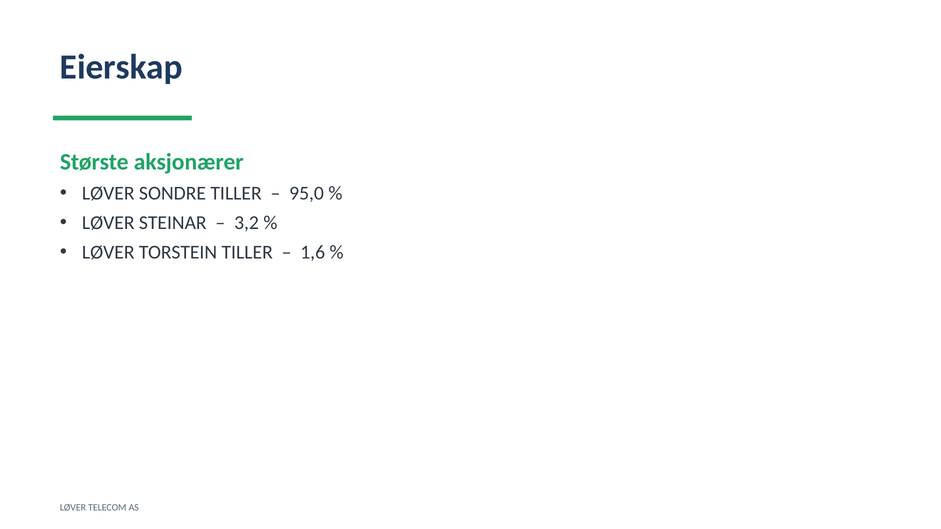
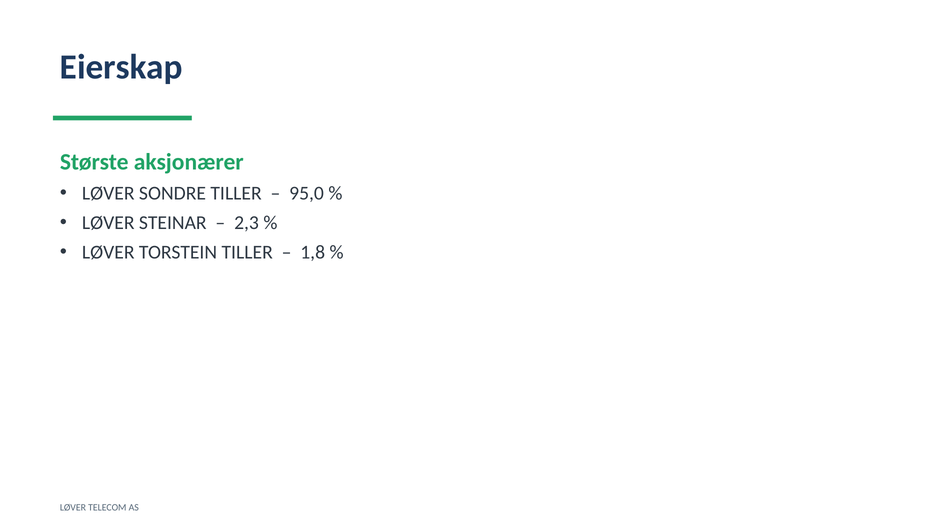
3,2: 3,2 -> 2,3
1,6: 1,6 -> 1,8
